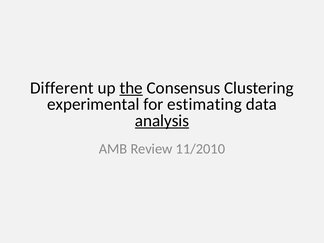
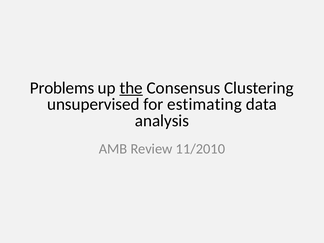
Different: Different -> Problems
experimental: experimental -> unsupervised
analysis underline: present -> none
